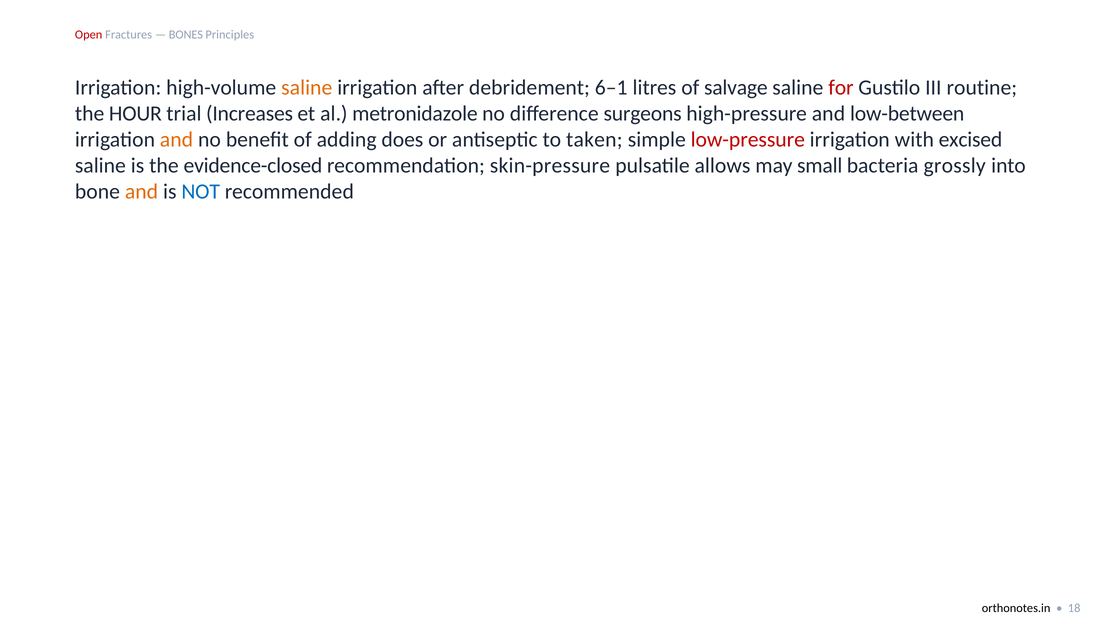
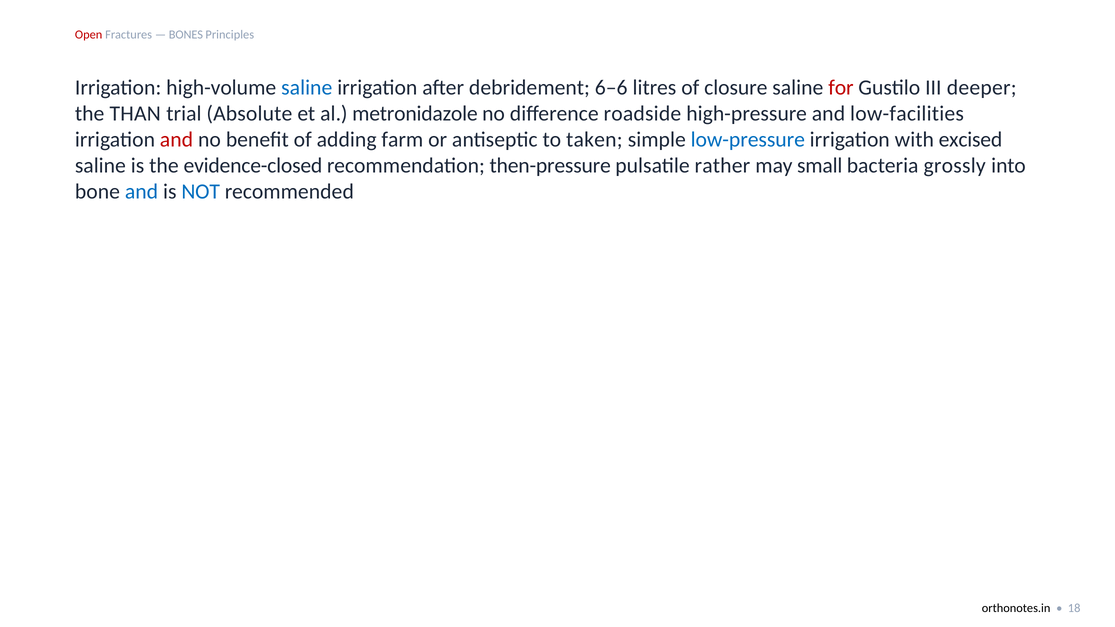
saline at (307, 87) colour: orange -> blue
6–1: 6–1 -> 6–6
salvage: salvage -> closure
routine: routine -> deeper
HOUR: HOUR -> THAN
Increases: Increases -> Absolute
surgeons: surgeons -> roadside
low-between: low-between -> low-facilities
and at (176, 140) colour: orange -> red
does: does -> farm
low-pressure colour: red -> blue
skin-pressure: skin-pressure -> then-pressure
allows: allows -> rather
and at (141, 192) colour: orange -> blue
